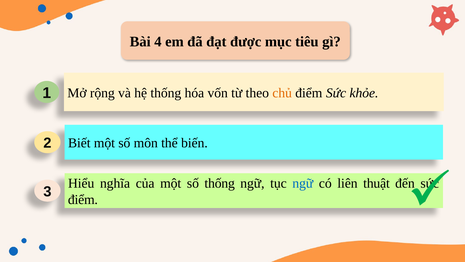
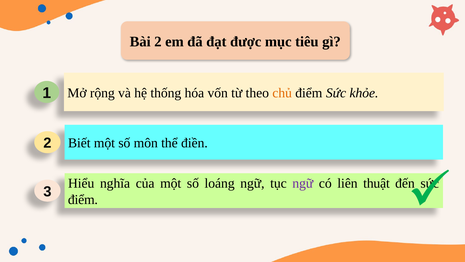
Bài 4: 4 -> 2
biến: biến -> điền
số thống: thống -> loáng
ngữ at (303, 183) colour: blue -> purple
